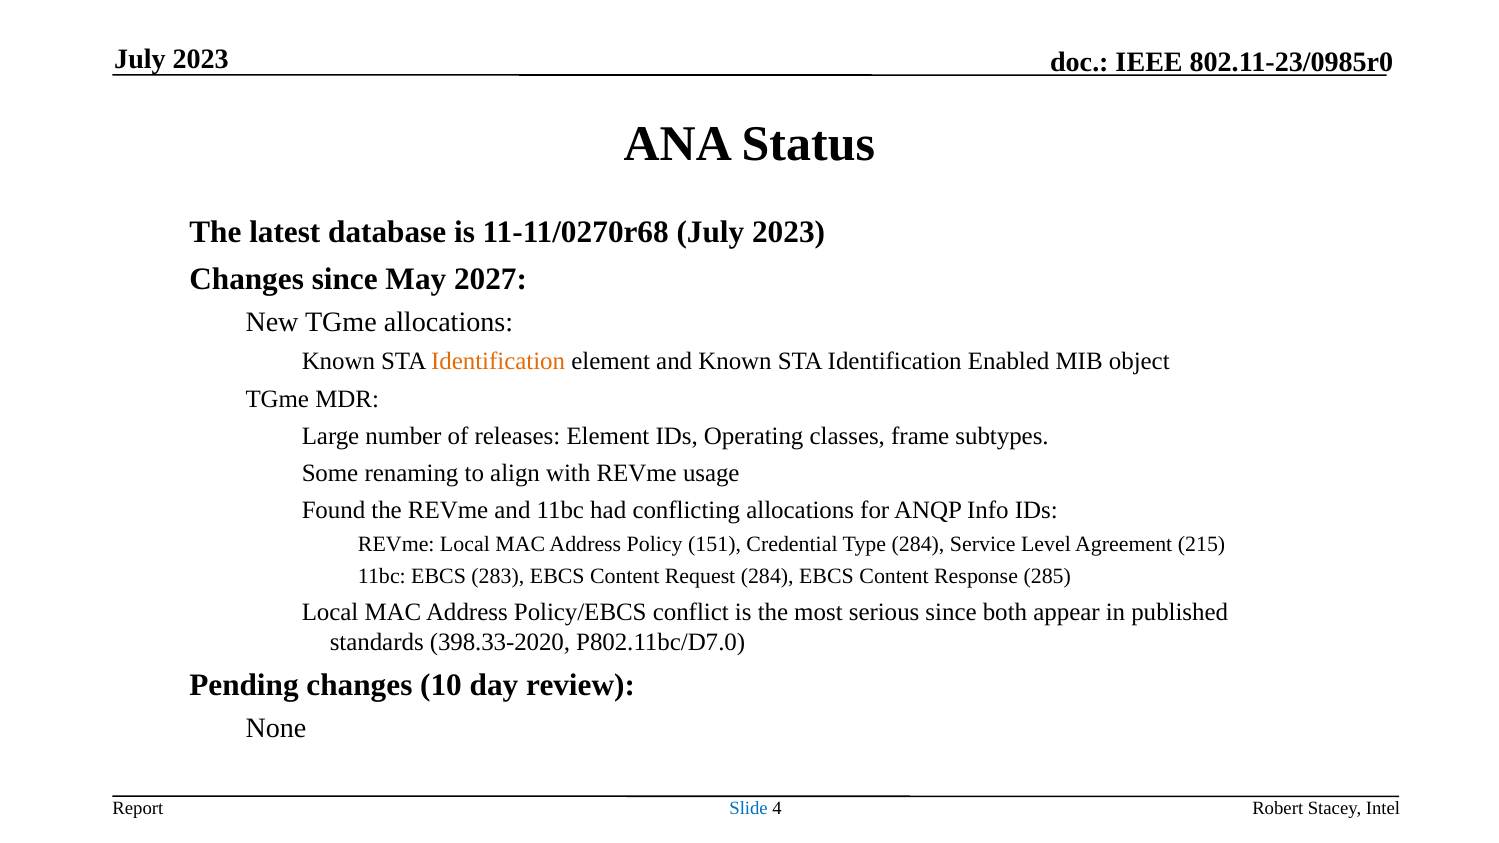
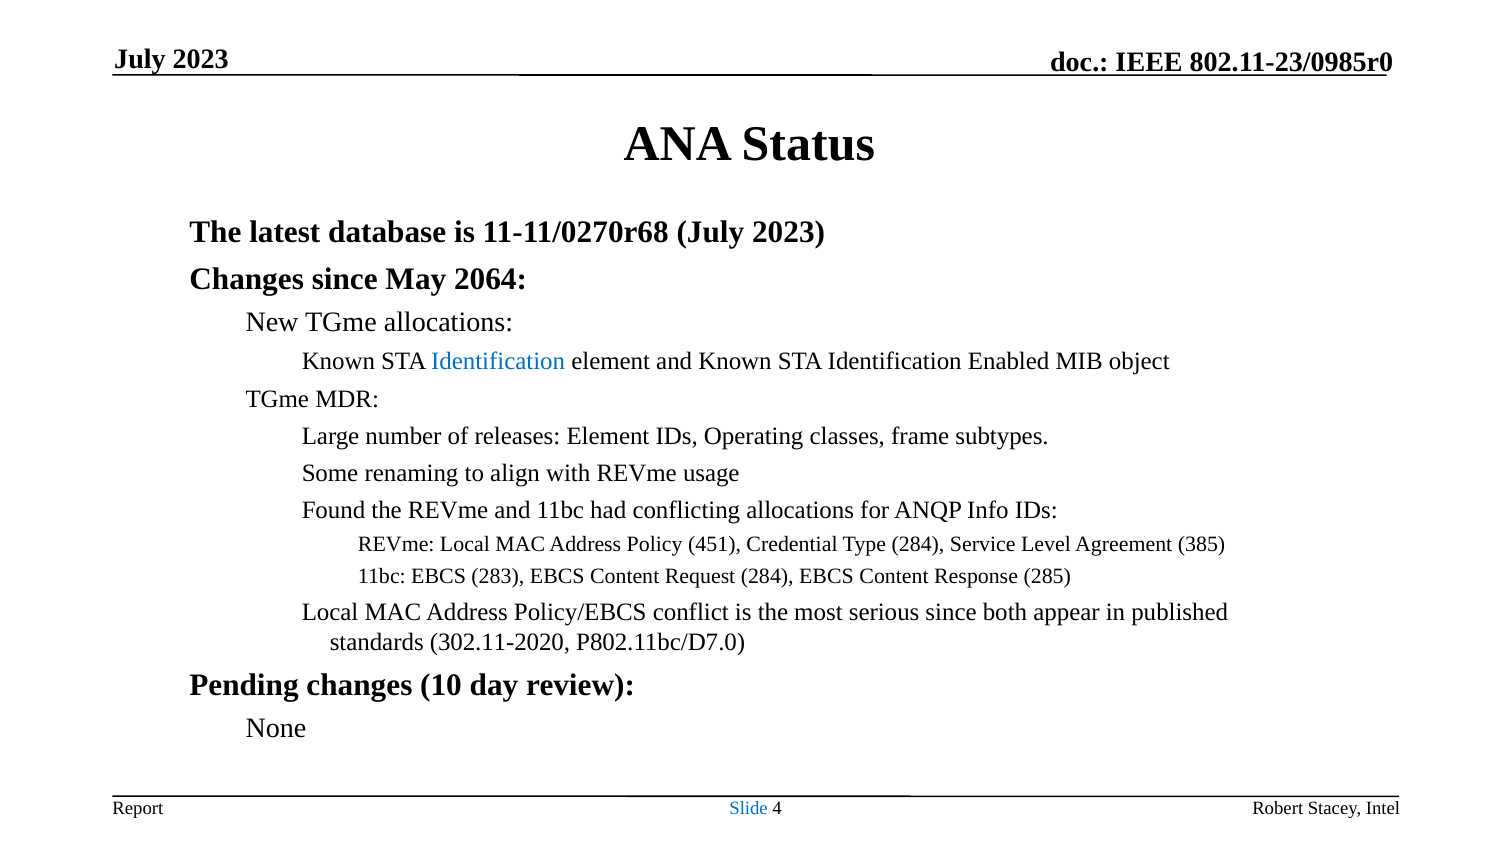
2027: 2027 -> 2064
Identification at (498, 361) colour: orange -> blue
151: 151 -> 451
215: 215 -> 385
398.33-2020: 398.33-2020 -> 302.11-2020
